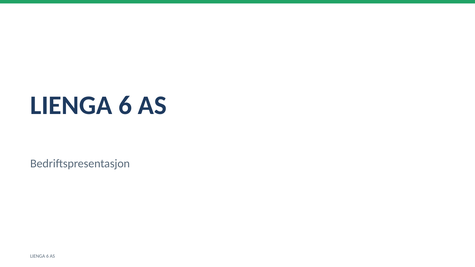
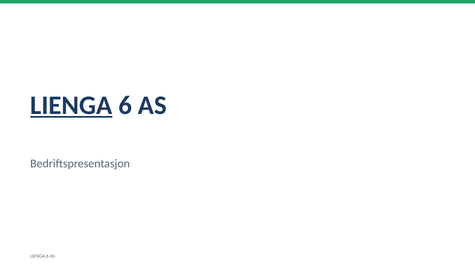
LIENGA at (71, 105) underline: none -> present
